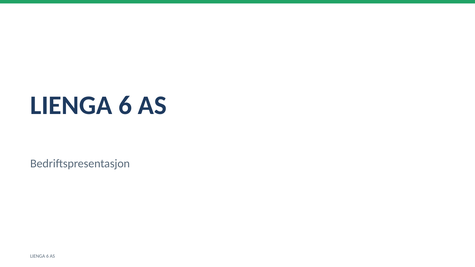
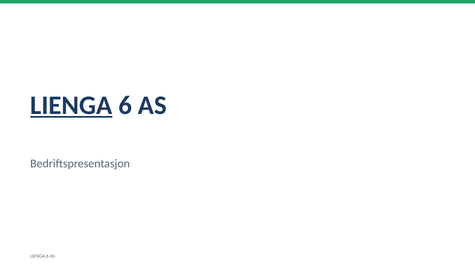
LIENGA at (71, 105) underline: none -> present
